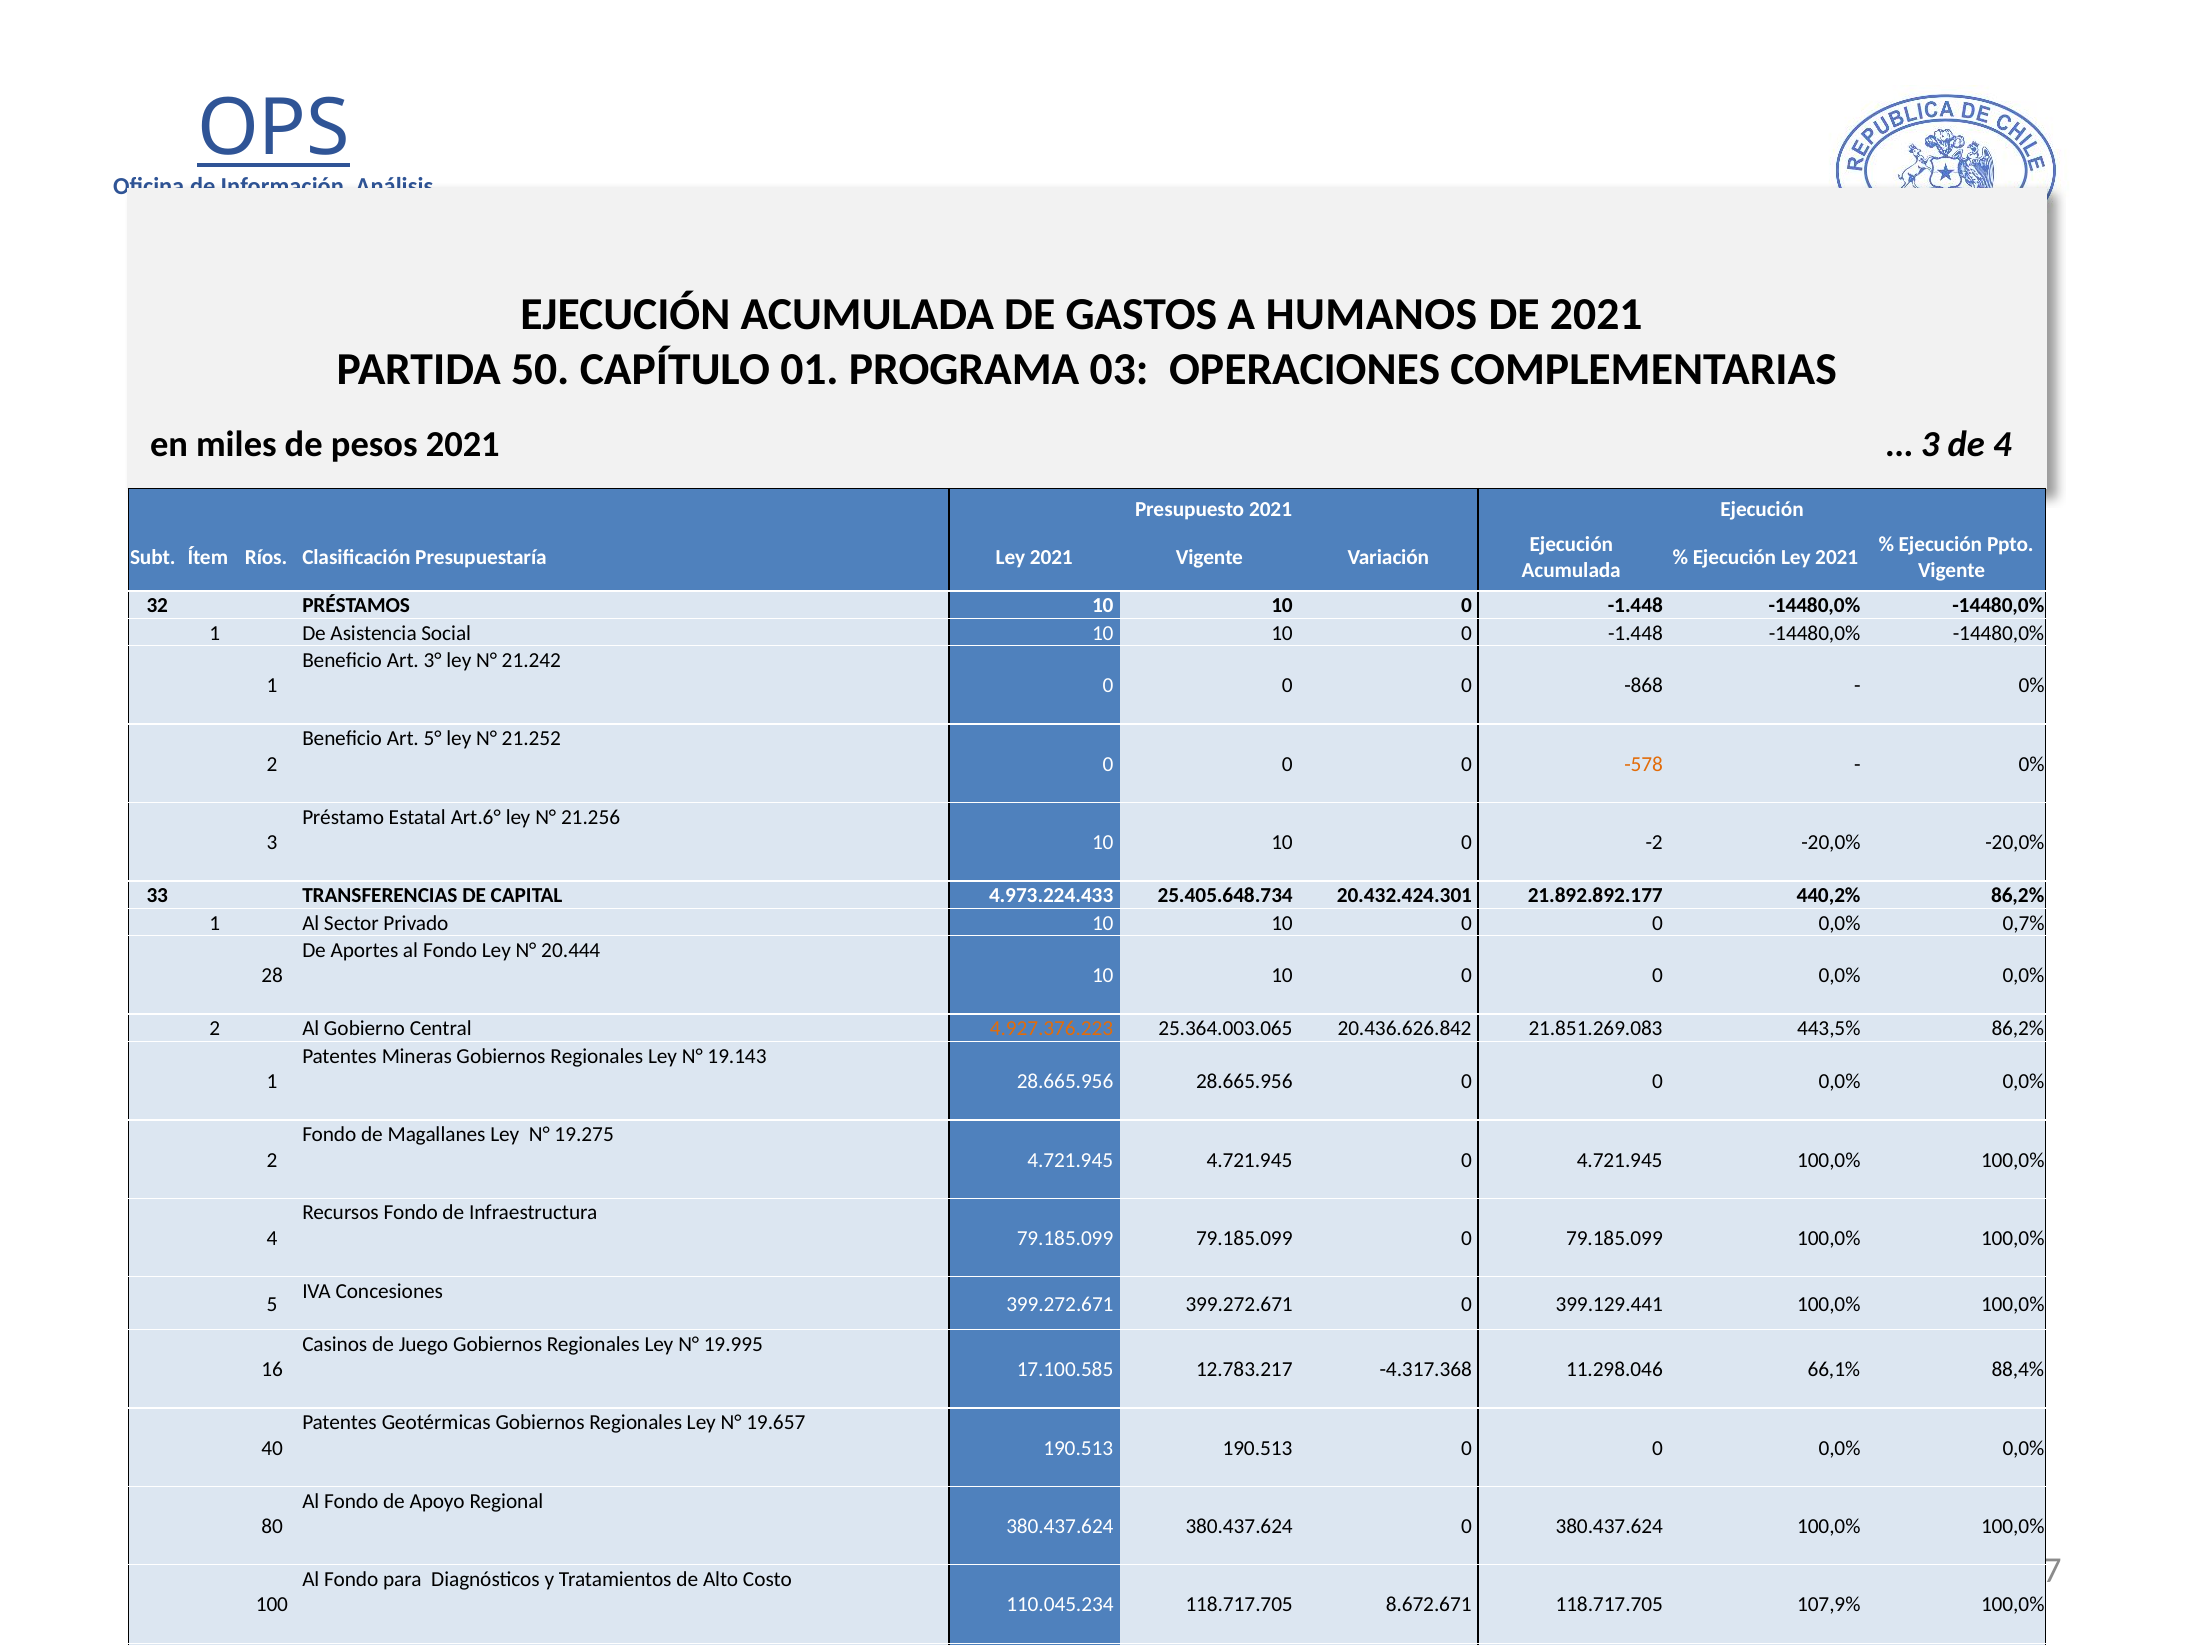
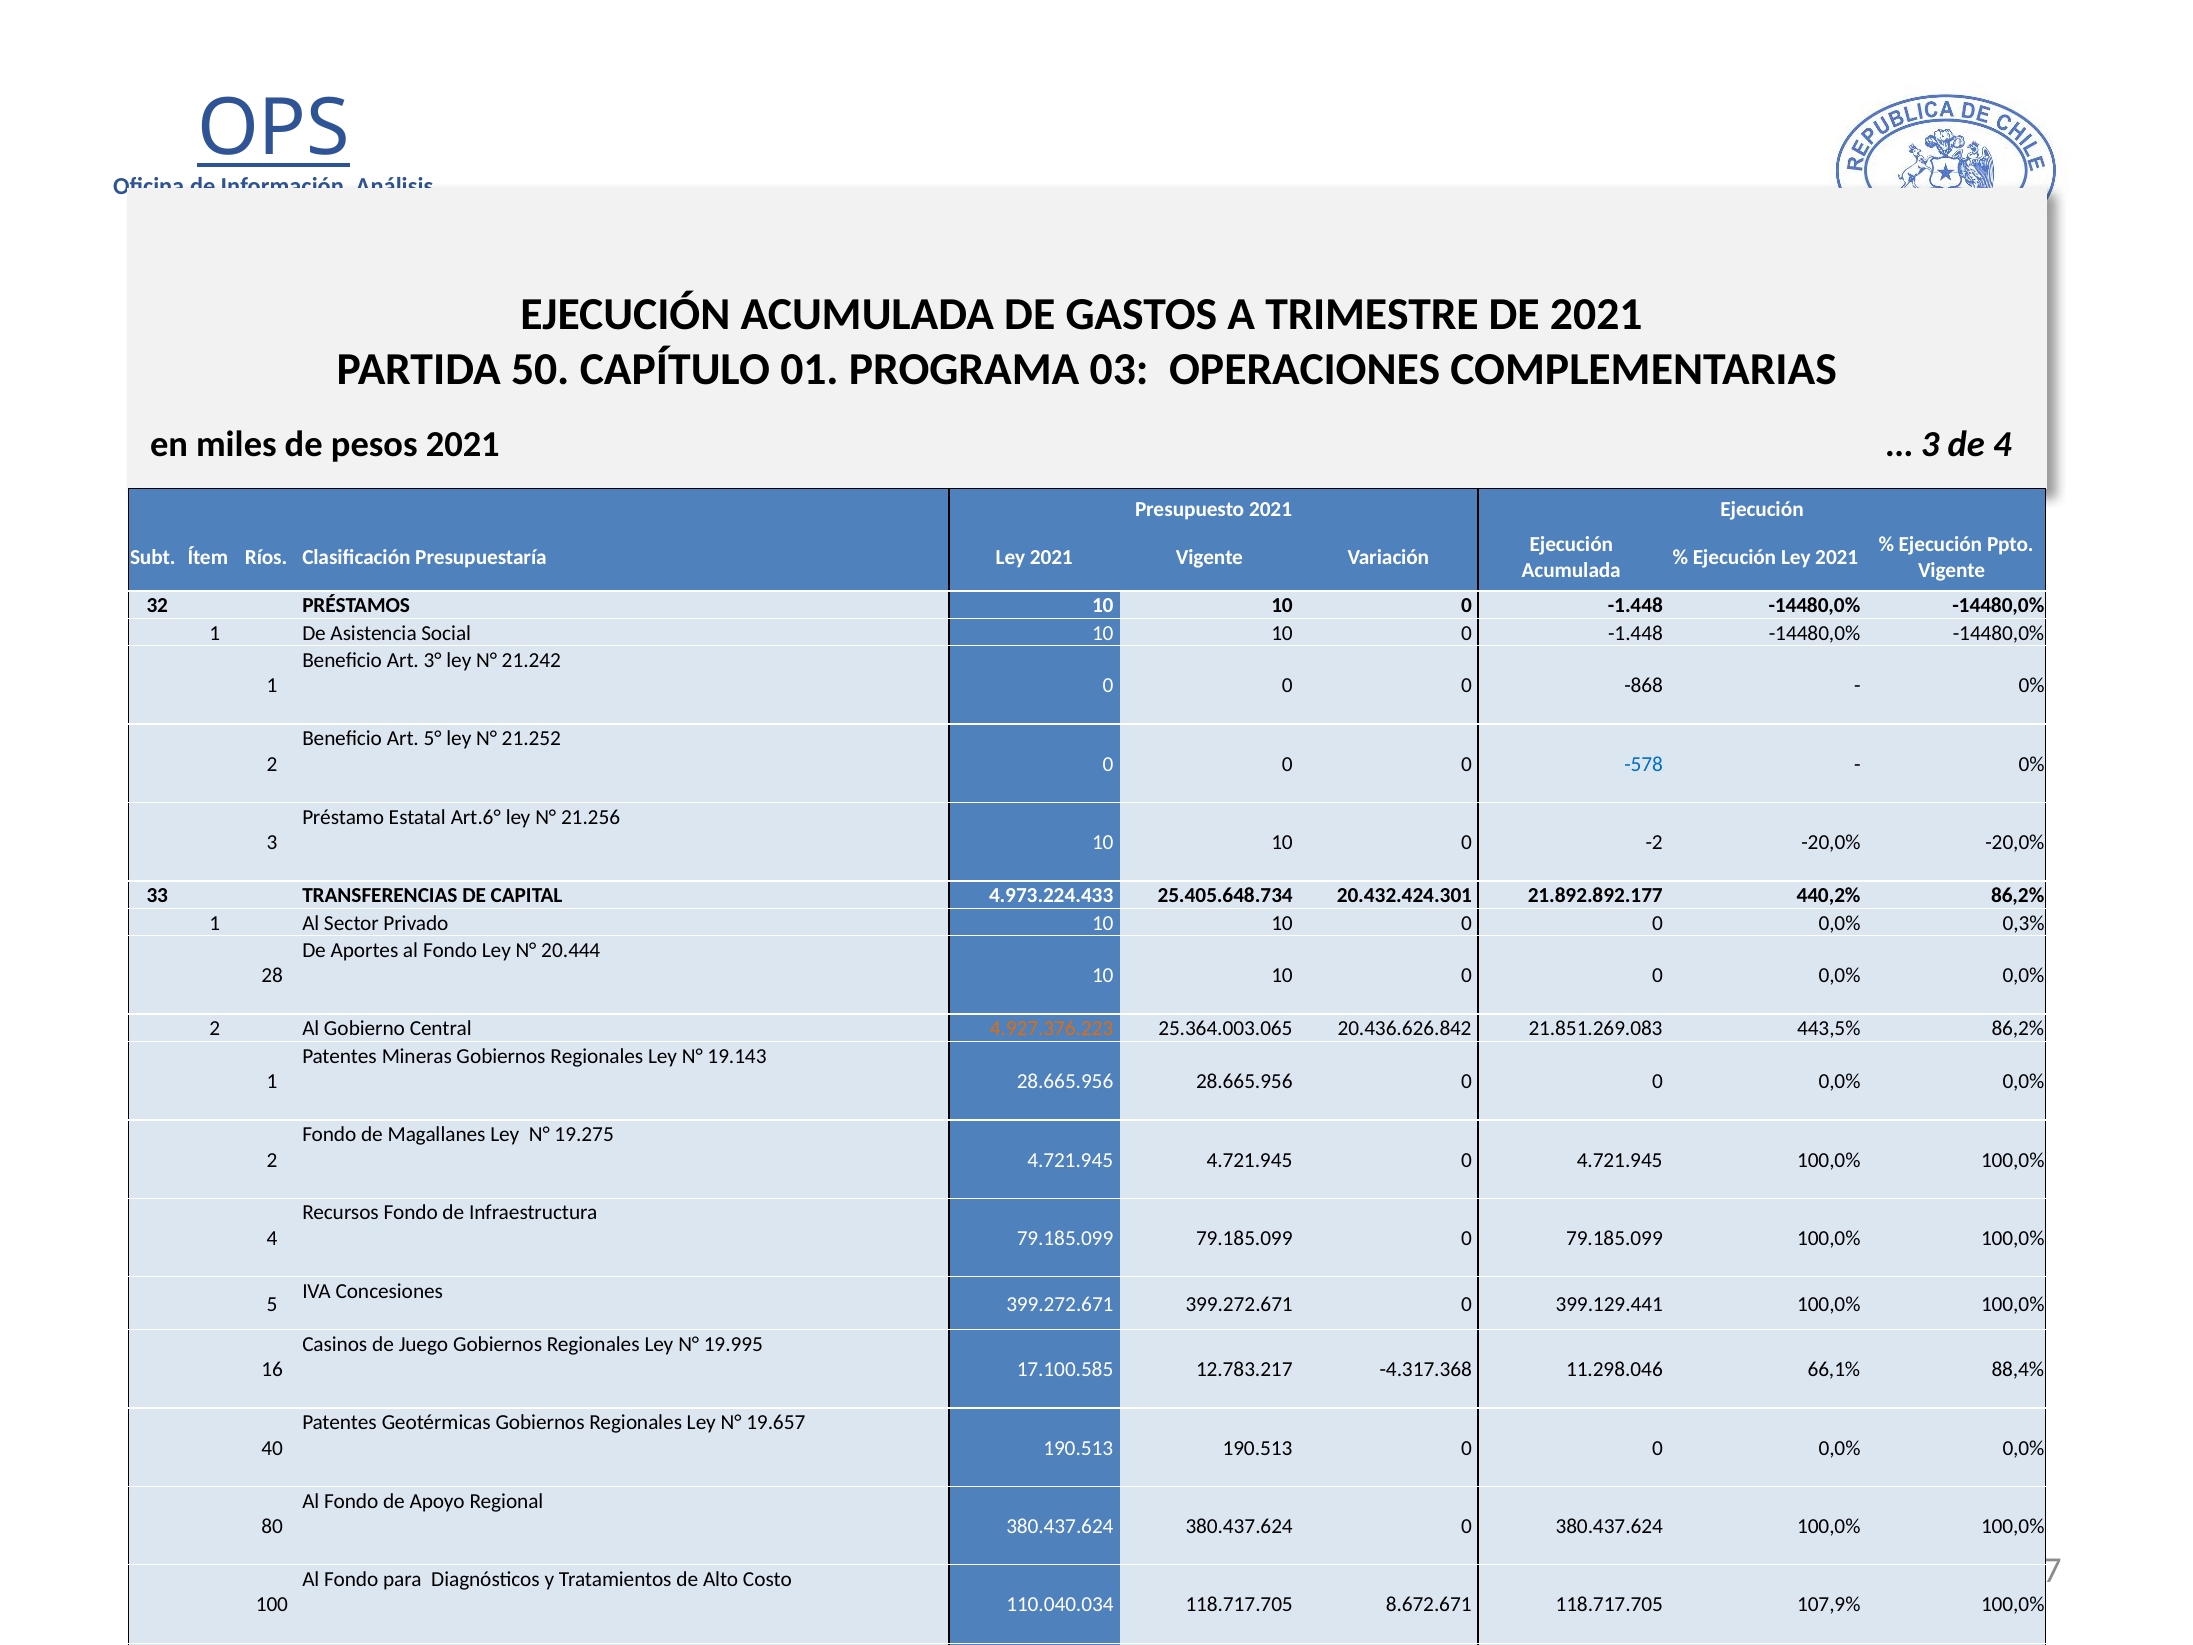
HUMANOS: HUMANOS -> TRIMESTRE
-578 colour: orange -> blue
0,7%: 0,7% -> 0,3%
110.045.234: 110.045.234 -> 110.040.034
